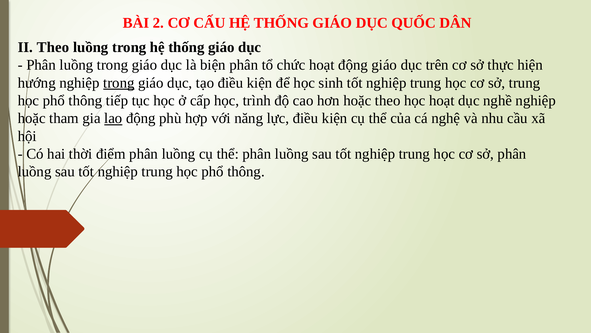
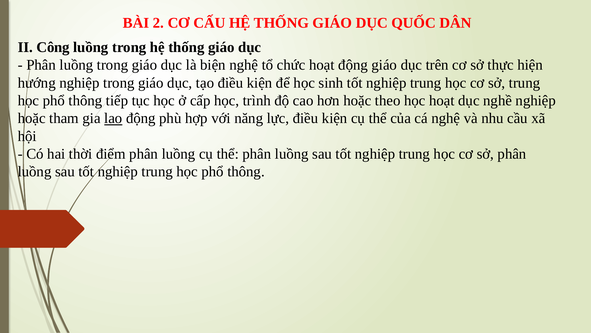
II Theo: Theo -> Công
biện phân: phân -> nghệ
trong at (119, 83) underline: present -> none
